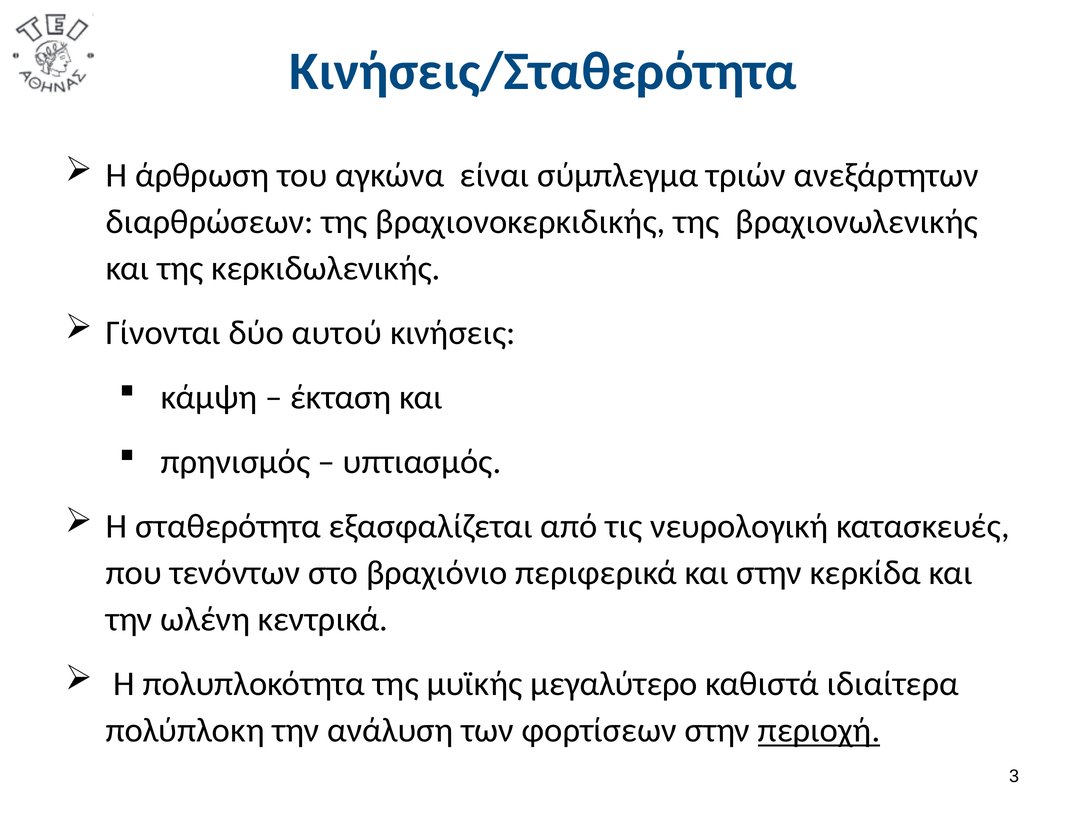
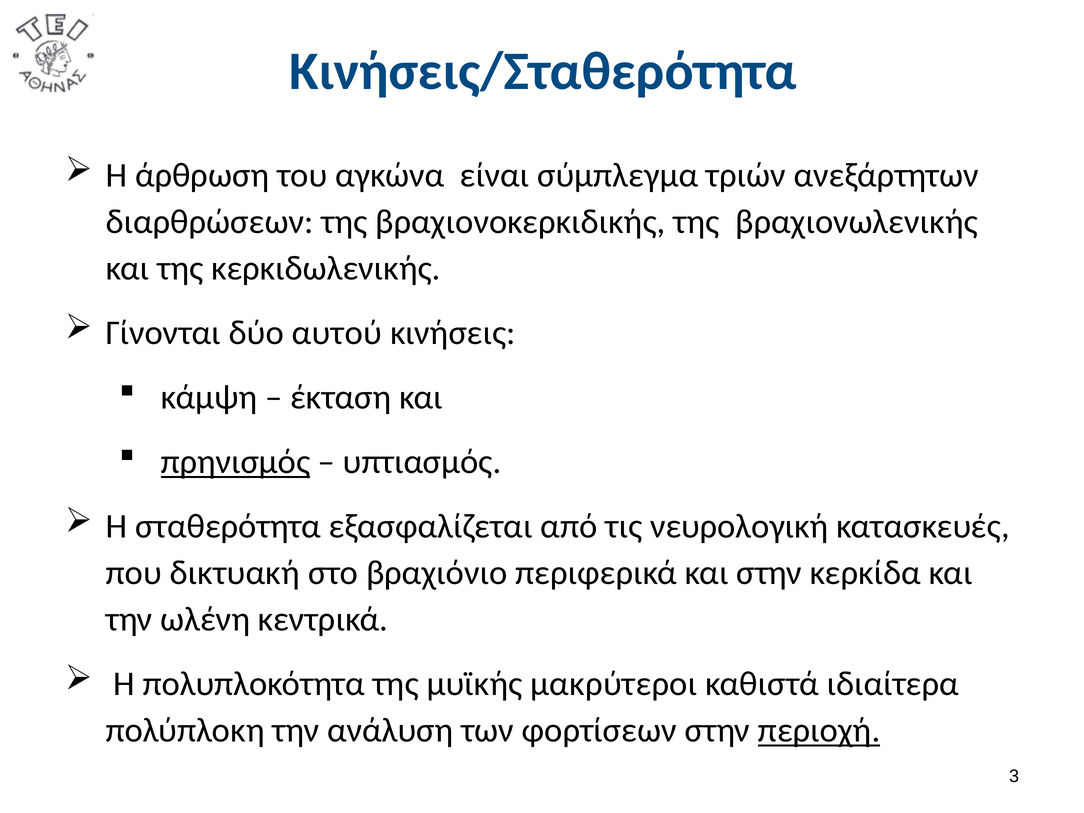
πρηνισμός underline: none -> present
τενόντων: τενόντων -> δικτυακή
μεγαλύτερο: μεγαλύτερο -> μακρύτεροι
